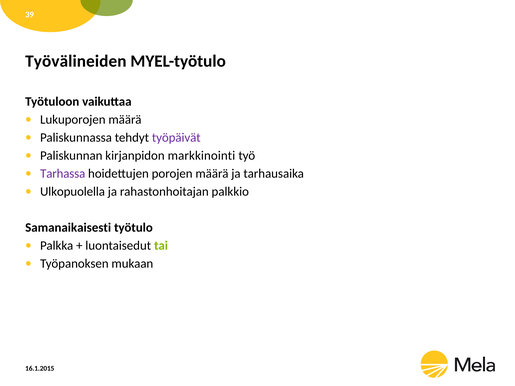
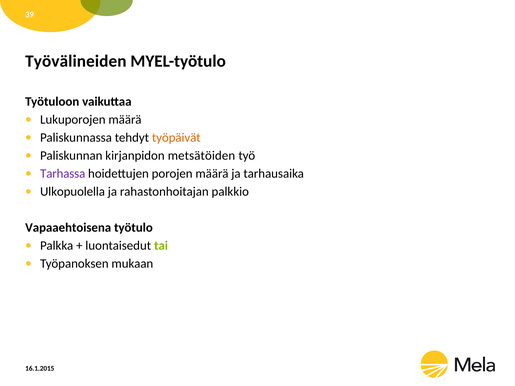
työpäivät colour: purple -> orange
markkinointi: markkinointi -> metsätöiden
Samanaikaisesti: Samanaikaisesti -> Vapaaehtoisena
